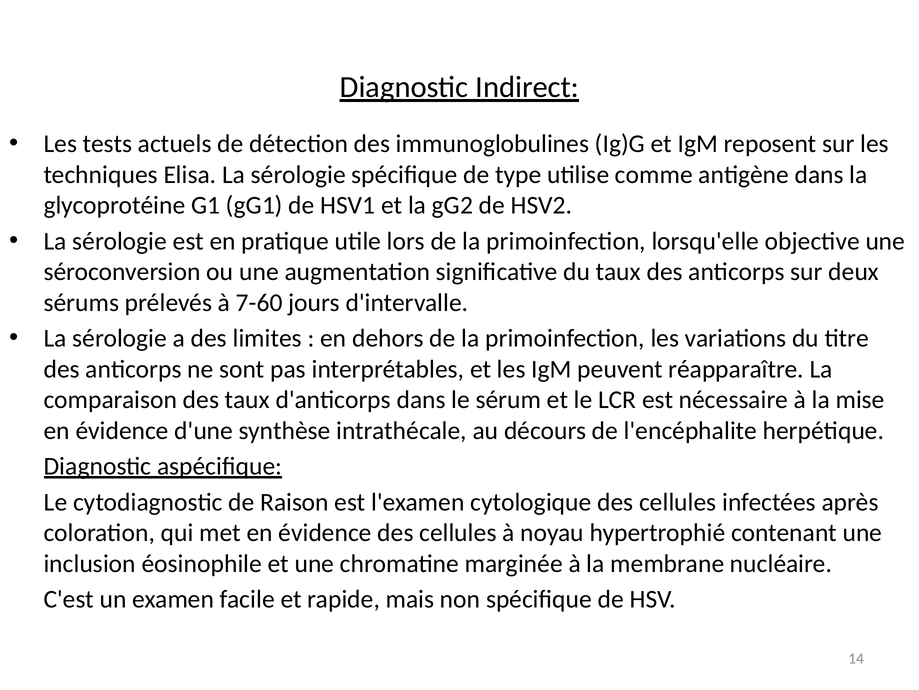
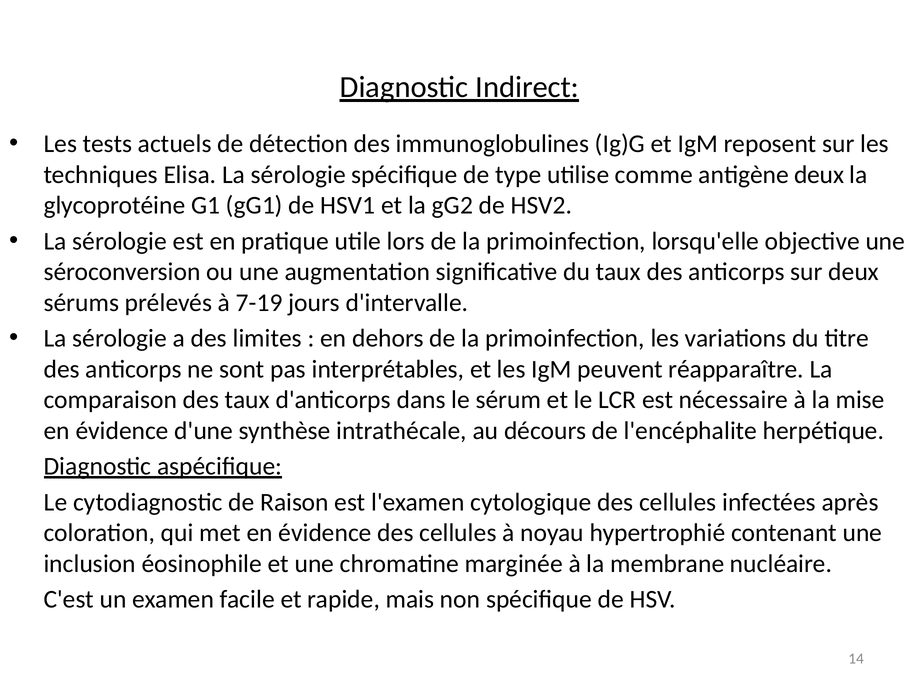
antigène dans: dans -> deux
7-60: 7-60 -> 7-19
